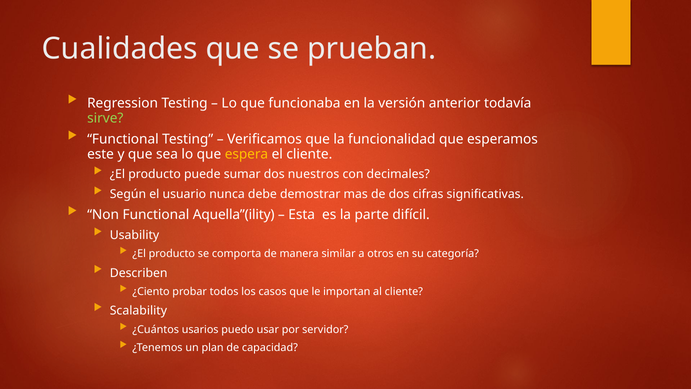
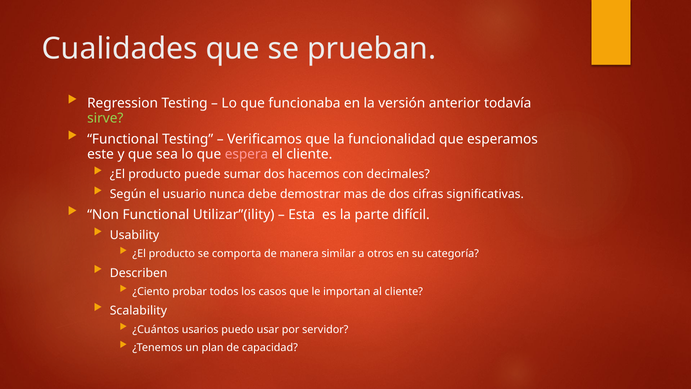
espera colour: yellow -> pink
nuestros: nuestros -> hacemos
Aquella”(ility: Aquella”(ility -> Utilizar”(ility
